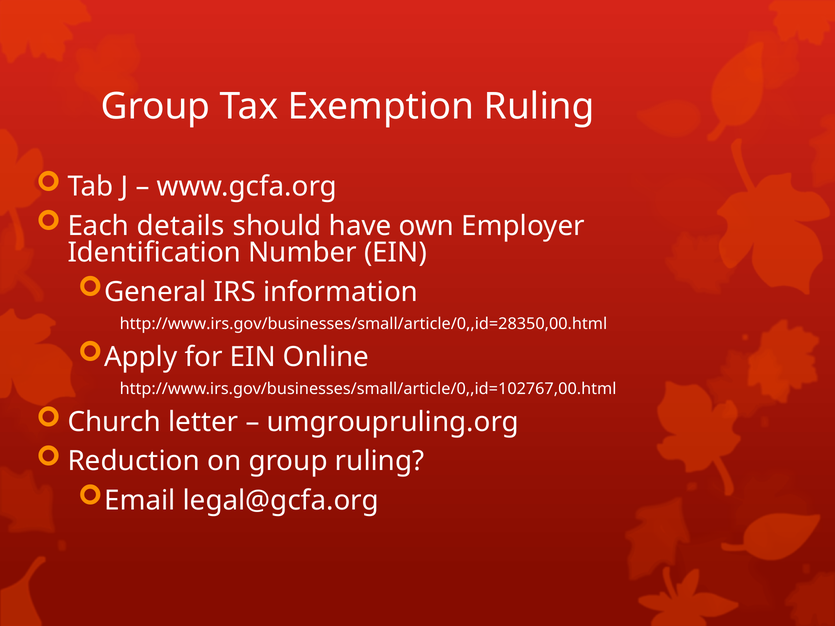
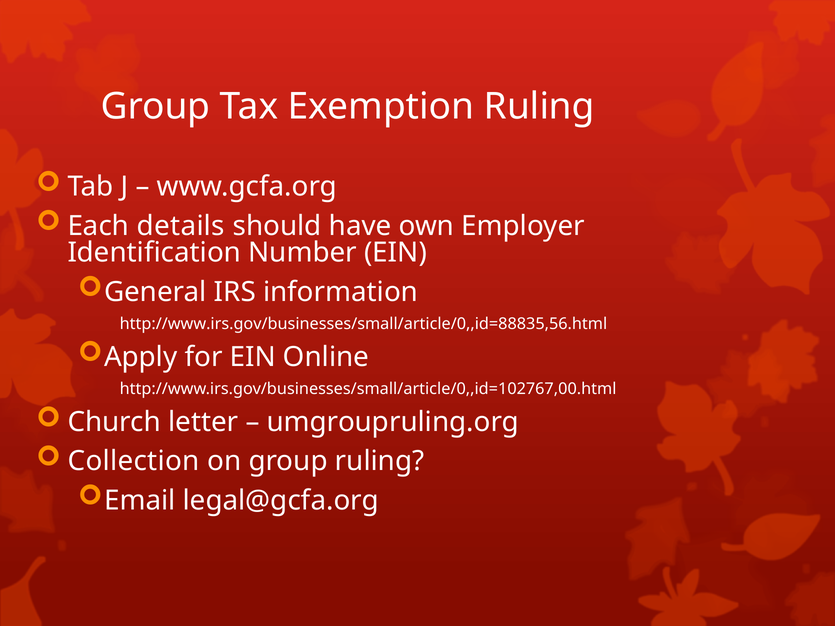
http://www.irs.gov/businesses/small/article/0,,id=28350,00.html: http://www.irs.gov/businesses/small/article/0,,id=28350,00.html -> http://www.irs.gov/businesses/small/article/0,,id=88835,56.html
Reduction: Reduction -> Collection
